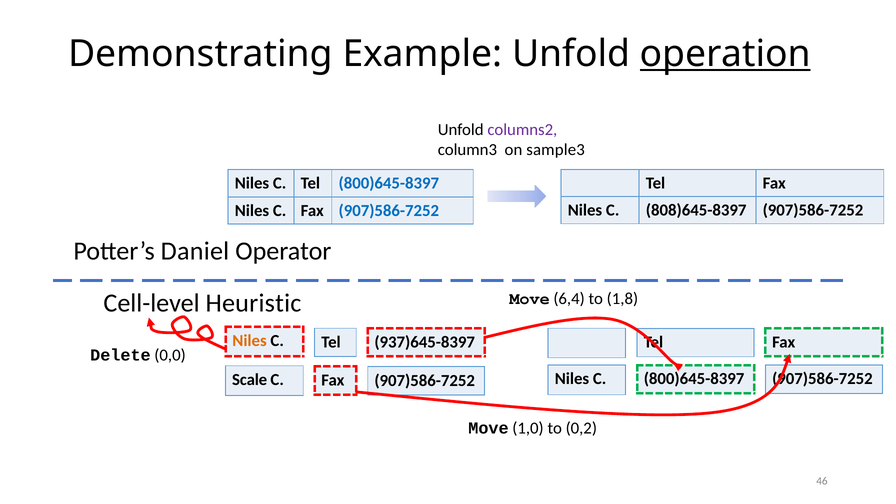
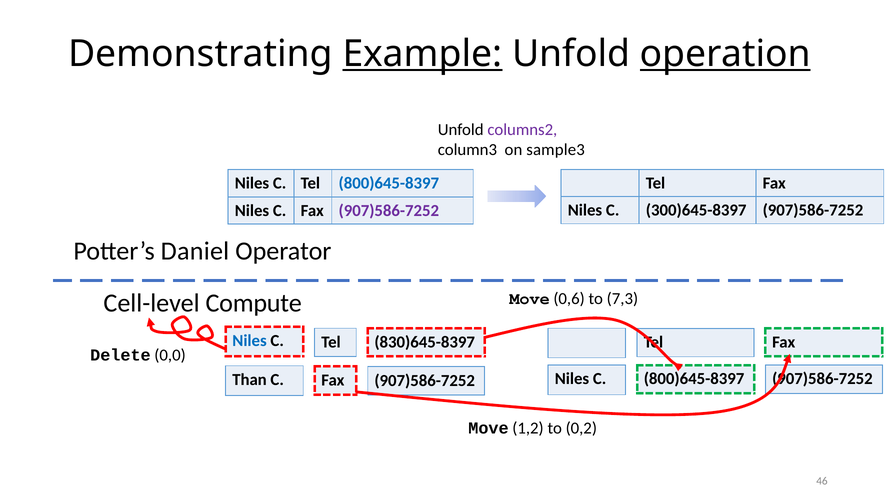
Example underline: none -> present
808)645-8397: 808)645-8397 -> 300)645-8397
907)586-7252 at (389, 211) colour: blue -> purple
Heuristic: Heuristic -> Compute
6,4: 6,4 -> 0,6
1,8: 1,8 -> 7,3
Niles at (250, 341) colour: orange -> blue
937)645-8397: 937)645-8397 -> 830)645-8397
Scale: Scale -> Than
1,0: 1,0 -> 1,2
